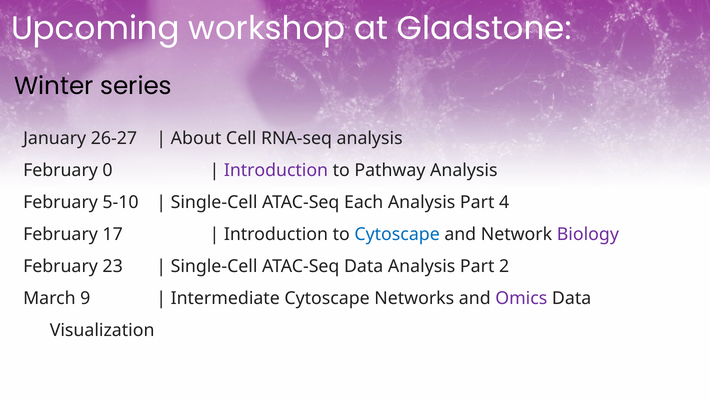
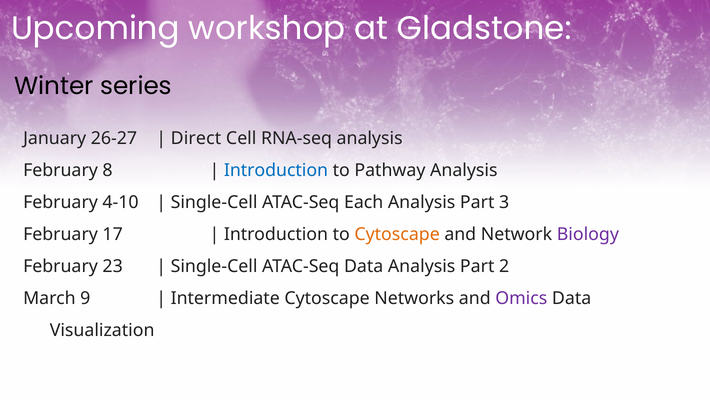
About: About -> Direct
0: 0 -> 8
Introduction at (276, 170) colour: purple -> blue
5-10: 5-10 -> 4-10
4: 4 -> 3
Cytoscape at (397, 234) colour: blue -> orange
